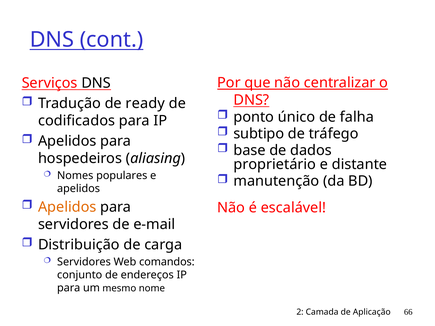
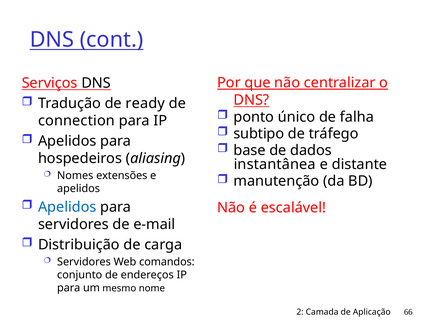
codificados: codificados -> connection
proprietário: proprietário -> instantânea
populares: populares -> extensões
Apelidos at (67, 207) colour: orange -> blue
